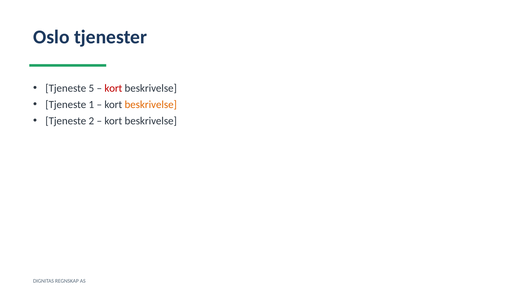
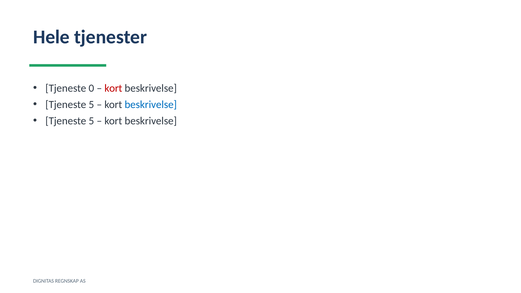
Oslo: Oslo -> Hele
5: 5 -> 0
1 at (91, 105): 1 -> 5
beskrivelse at (151, 105) colour: orange -> blue
2 at (91, 121): 2 -> 5
